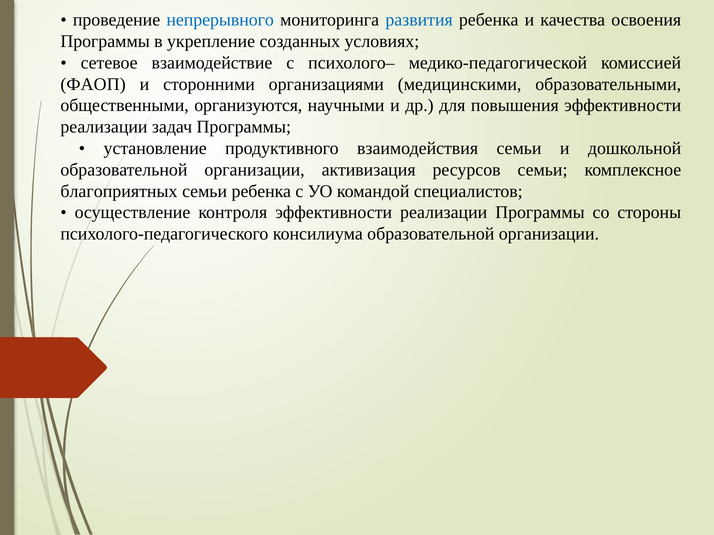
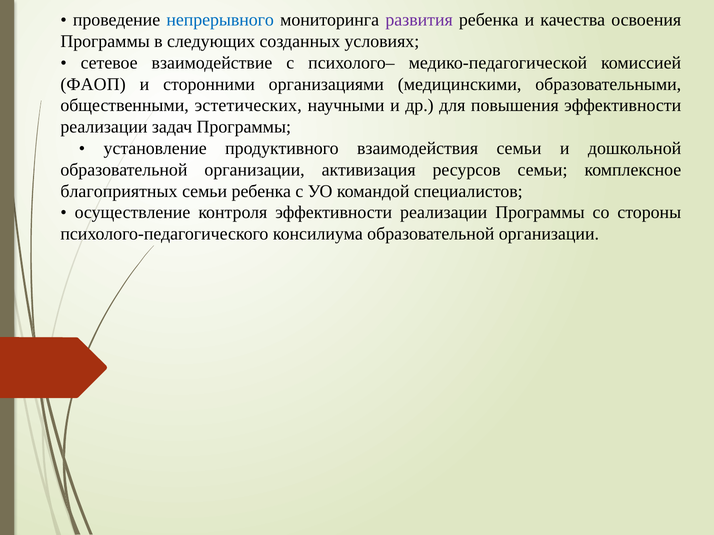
развития colour: blue -> purple
укрепление: укрепление -> следующих
организуются: организуются -> эстетических
